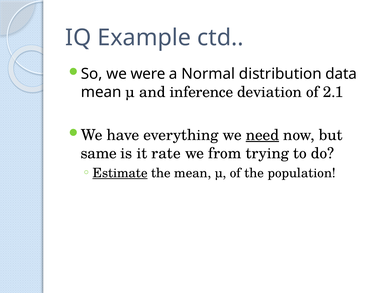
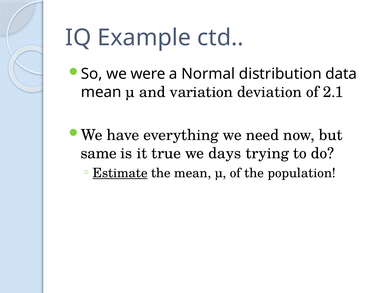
inference: inference -> variation
need underline: present -> none
rate: rate -> true
from: from -> days
